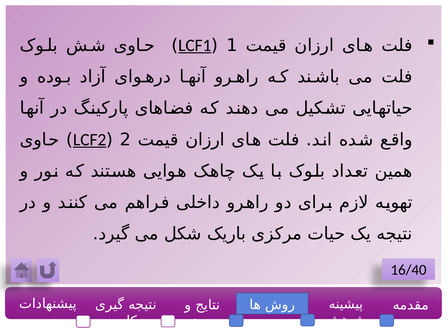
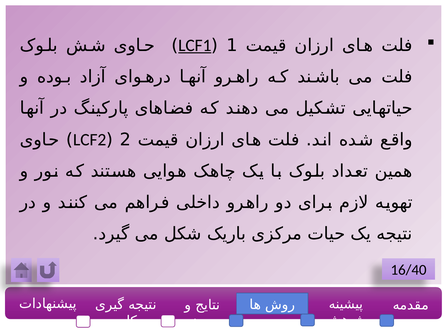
LCF2 underline: present -> none
